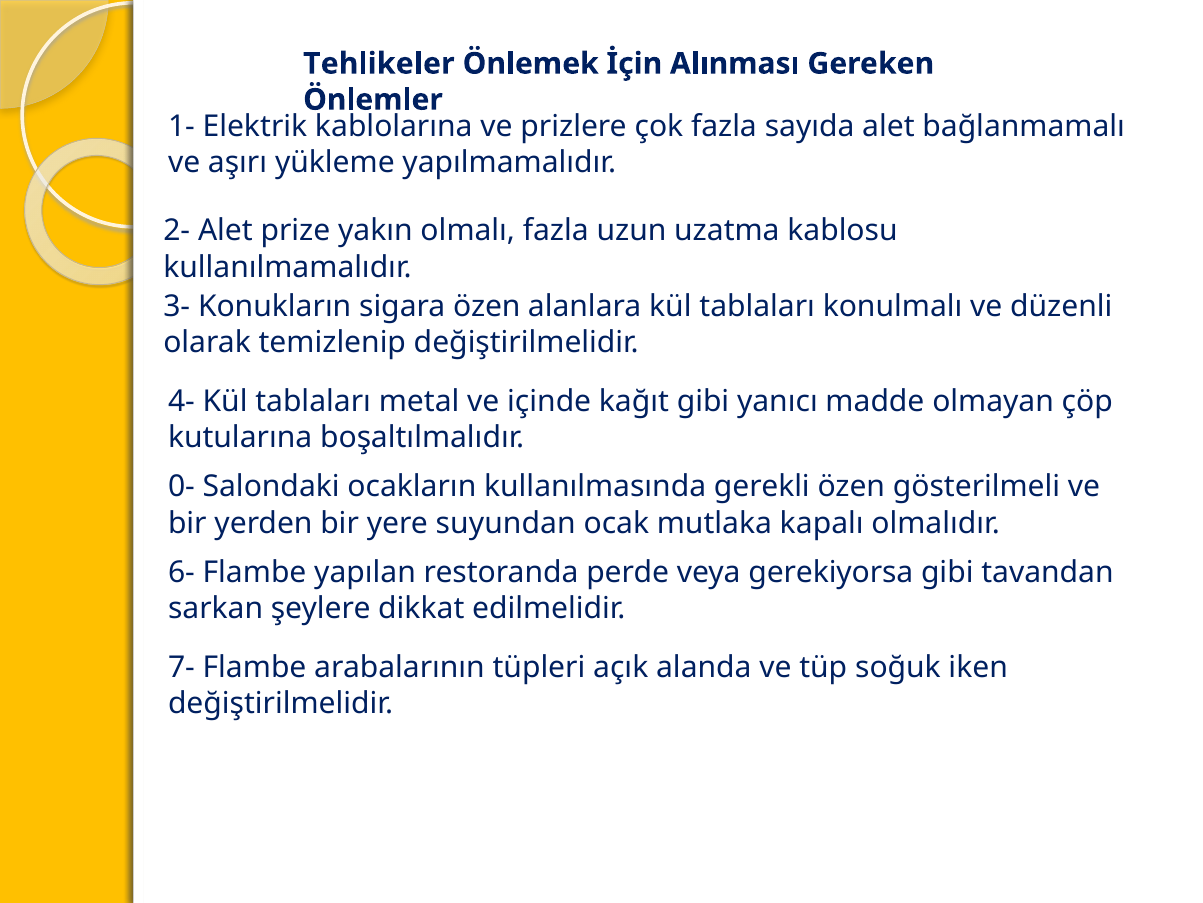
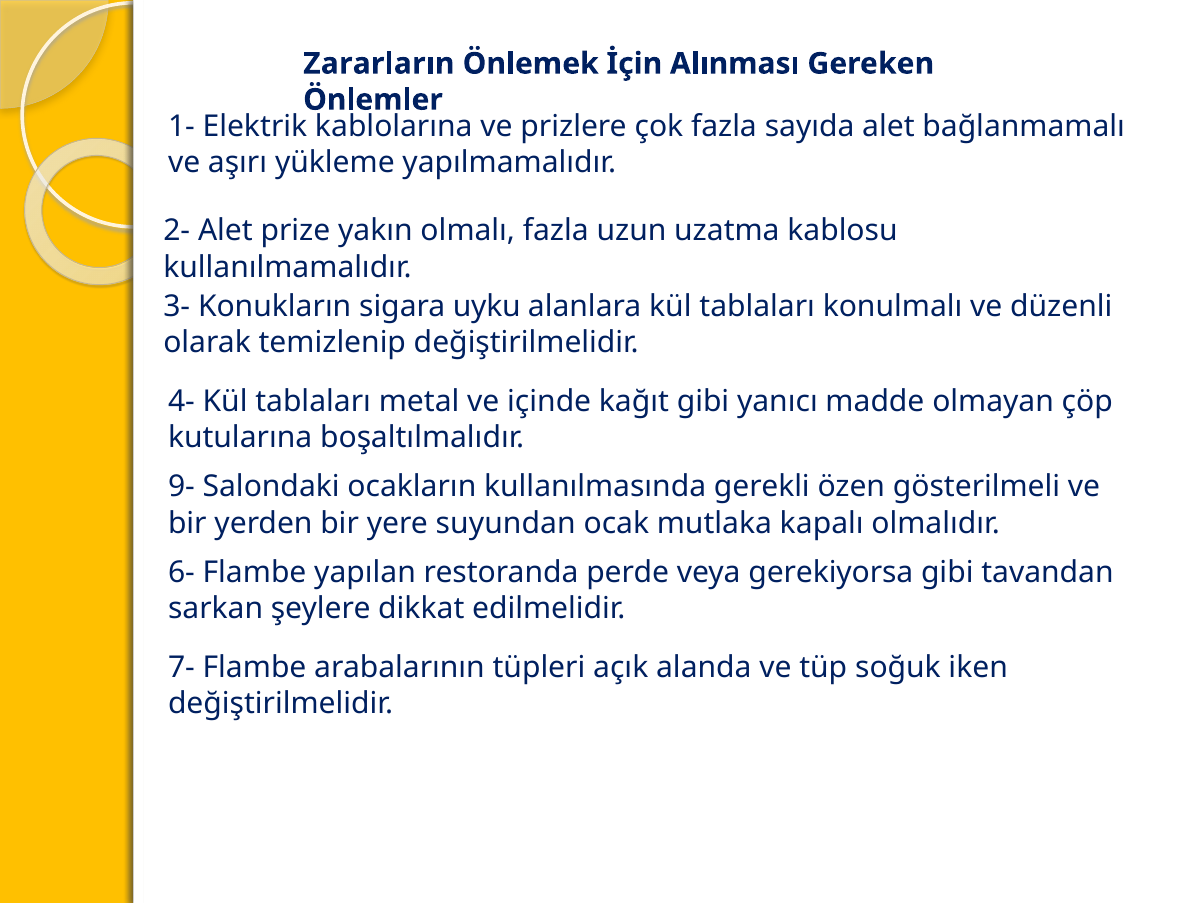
Tehlikeler: Tehlikeler -> Zararların
sigara özen: özen -> uyku
0-: 0- -> 9-
